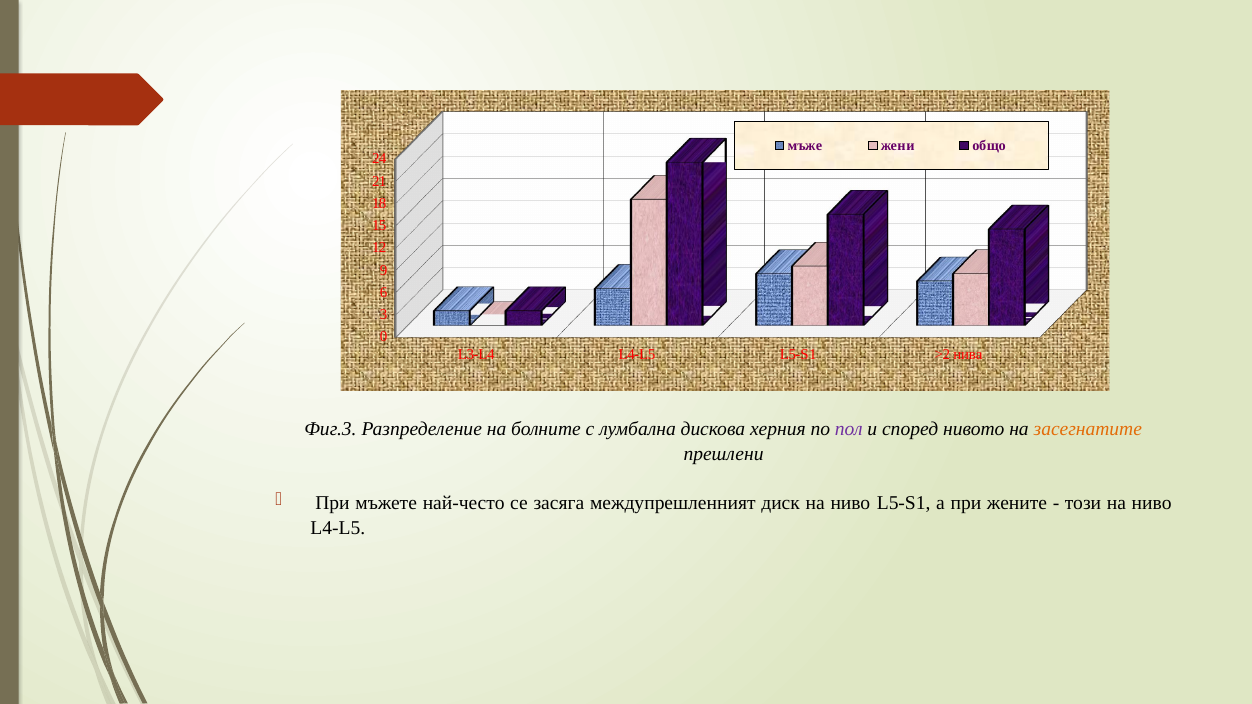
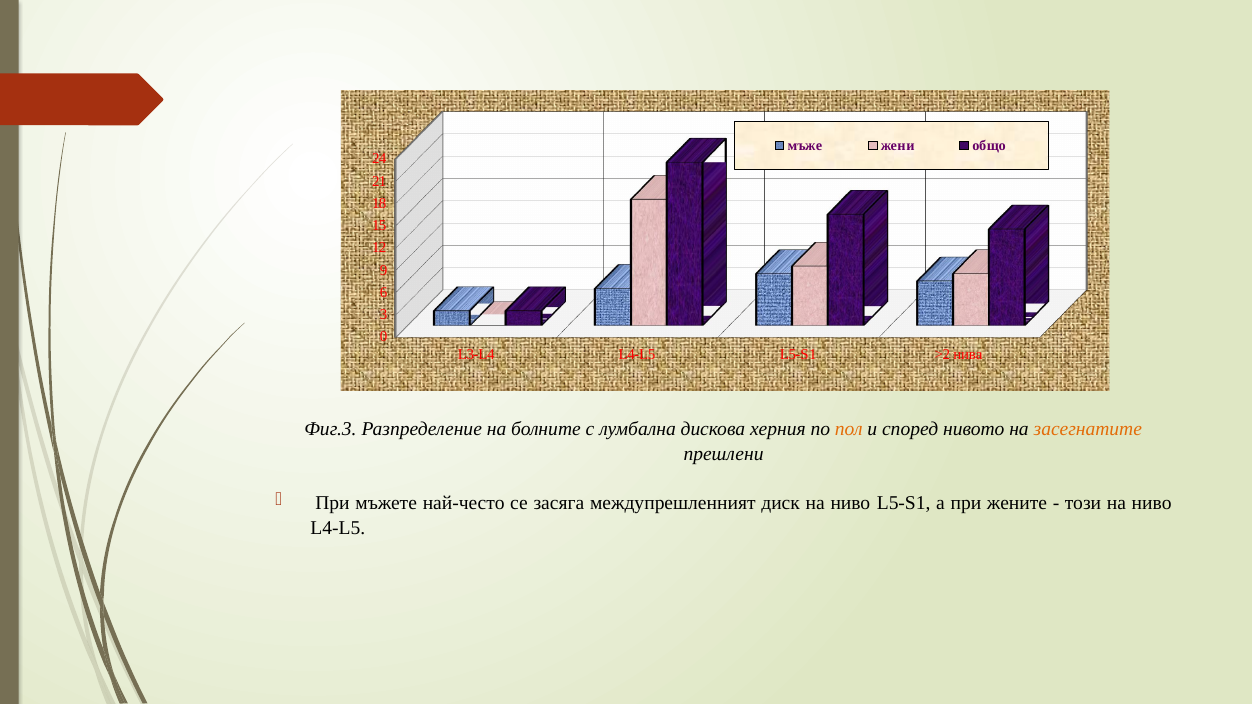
пол colour: purple -> orange
